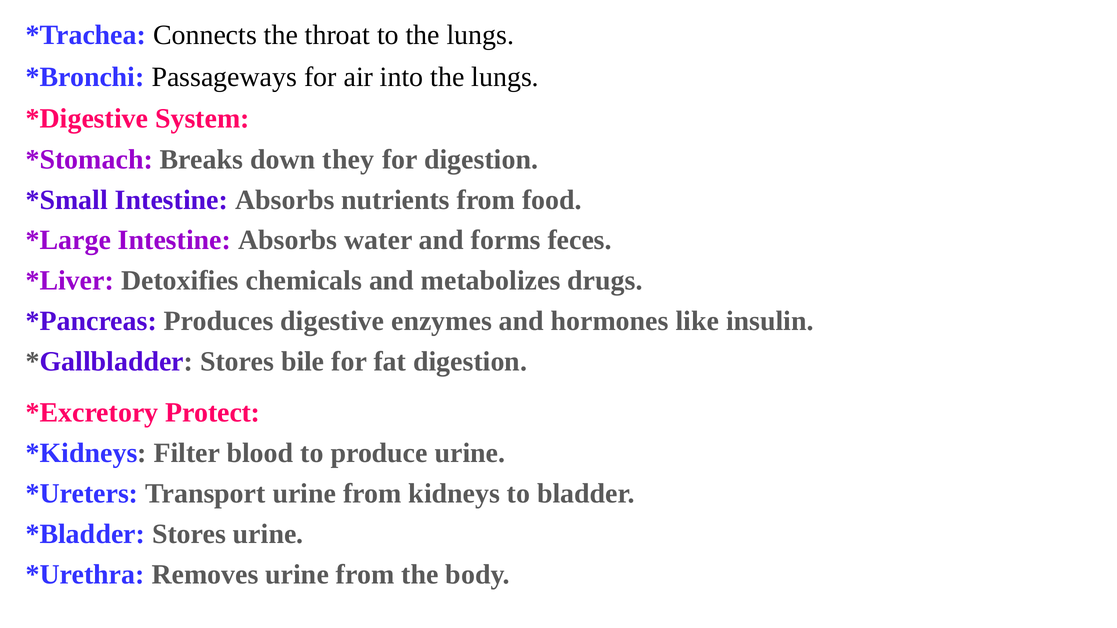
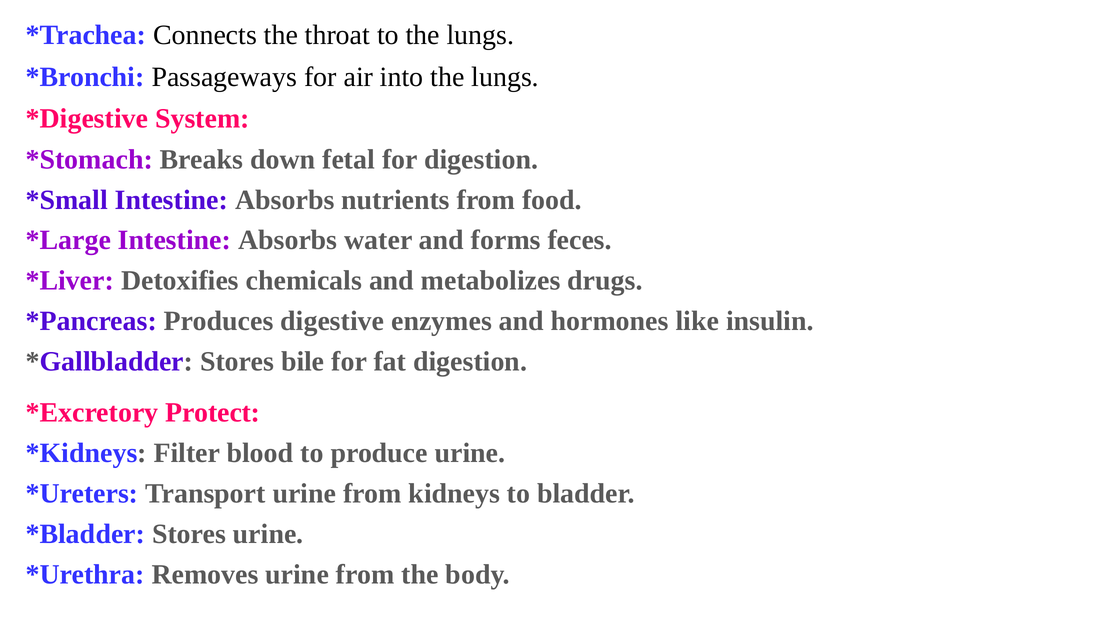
they: they -> fetal
